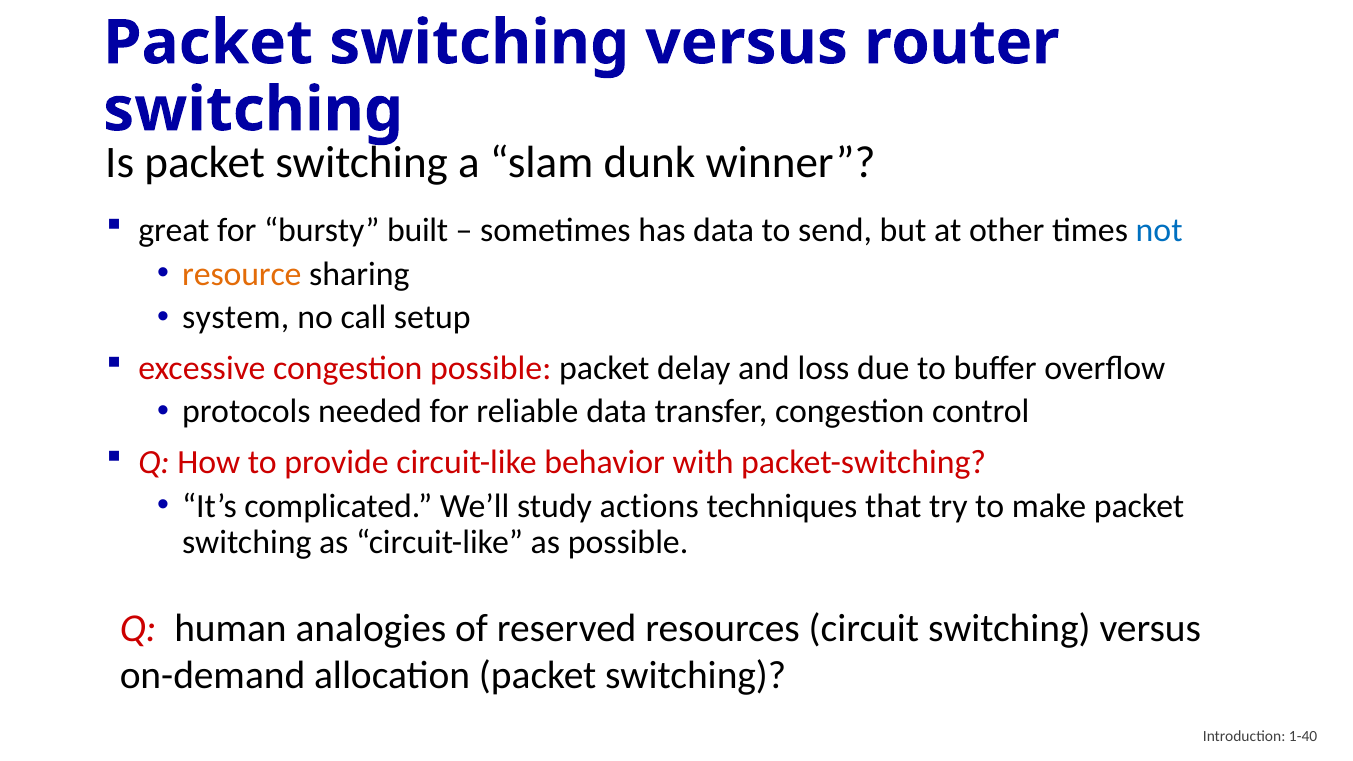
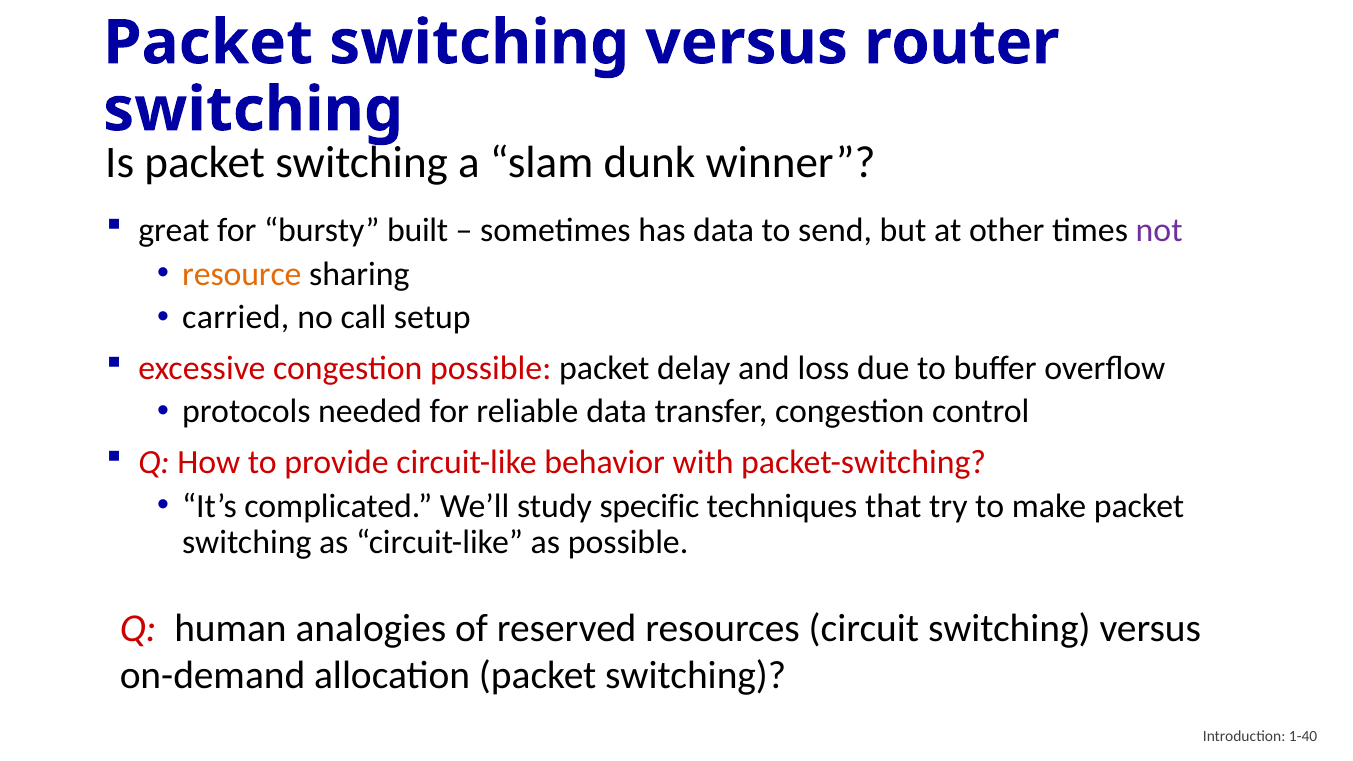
not colour: blue -> purple
system: system -> carried
actions: actions -> specific
